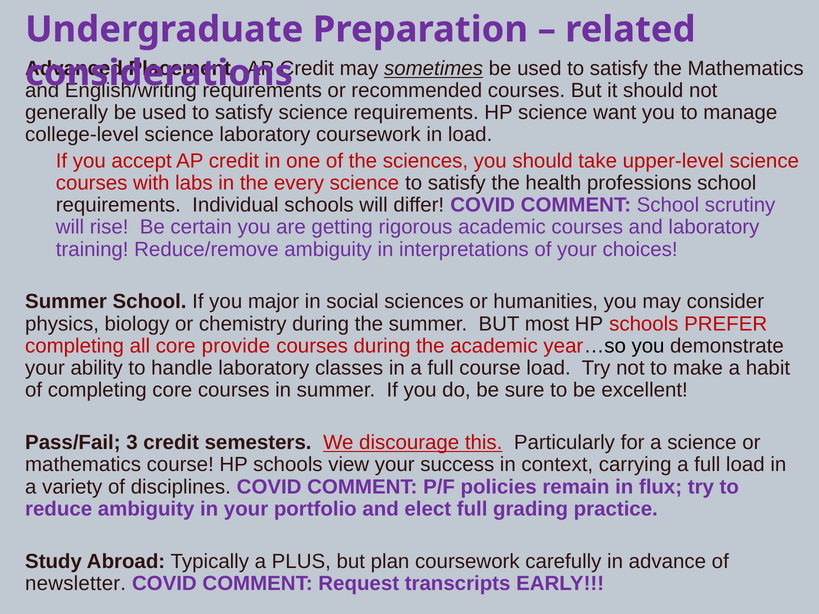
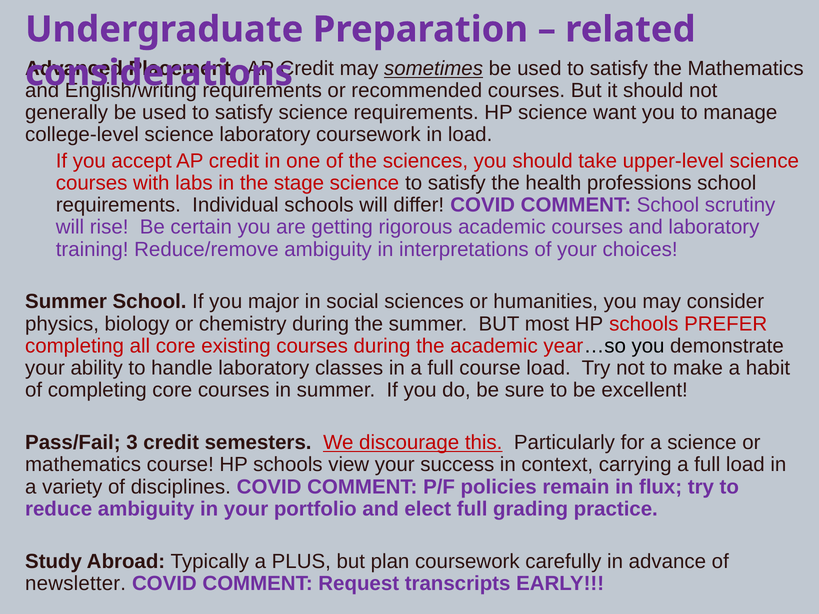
every: every -> stage
provide: provide -> existing
